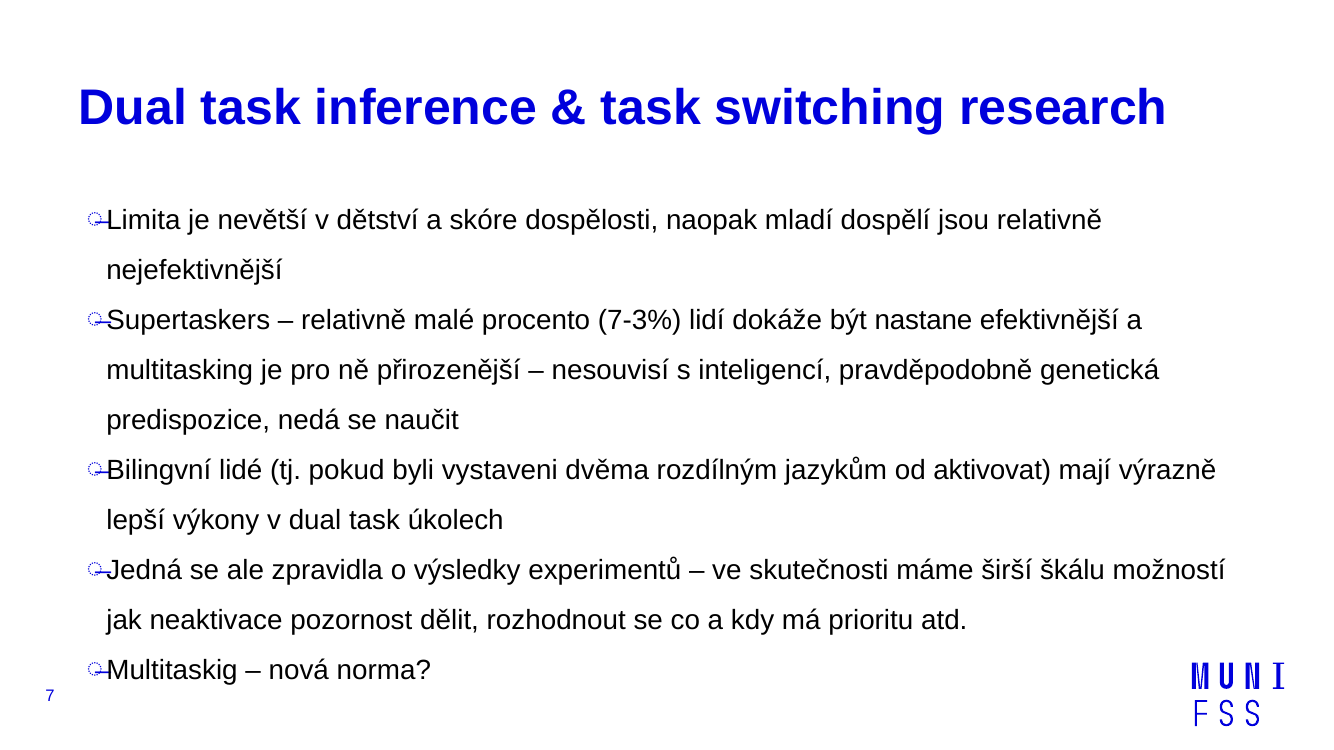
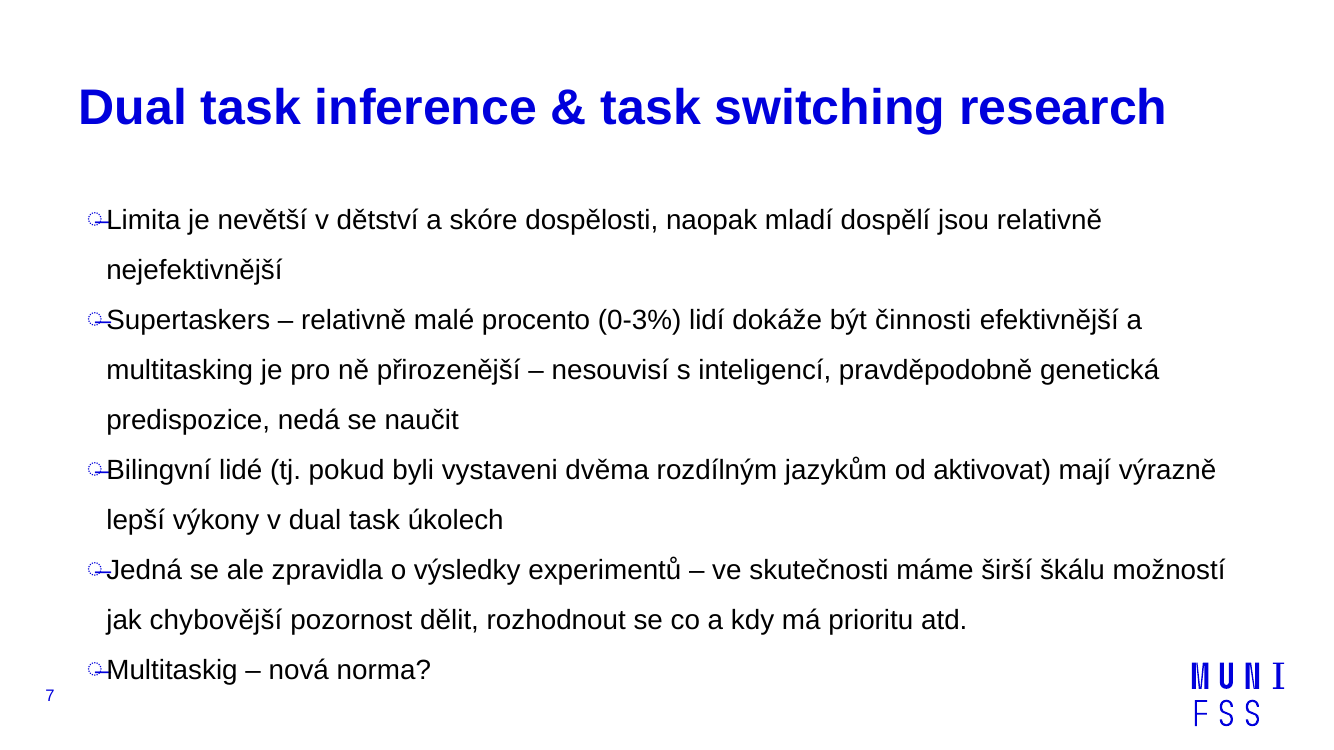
7-3%: 7-3% -> 0-3%
nastane: nastane -> činnosti
neaktivace: neaktivace -> chybovější
